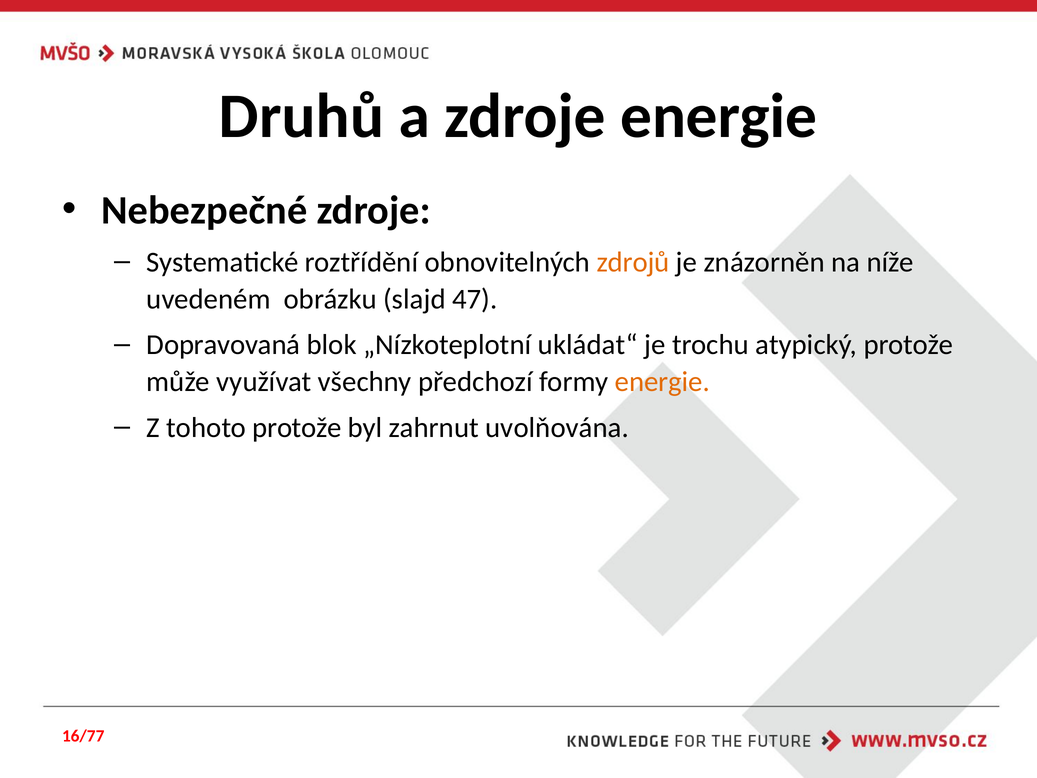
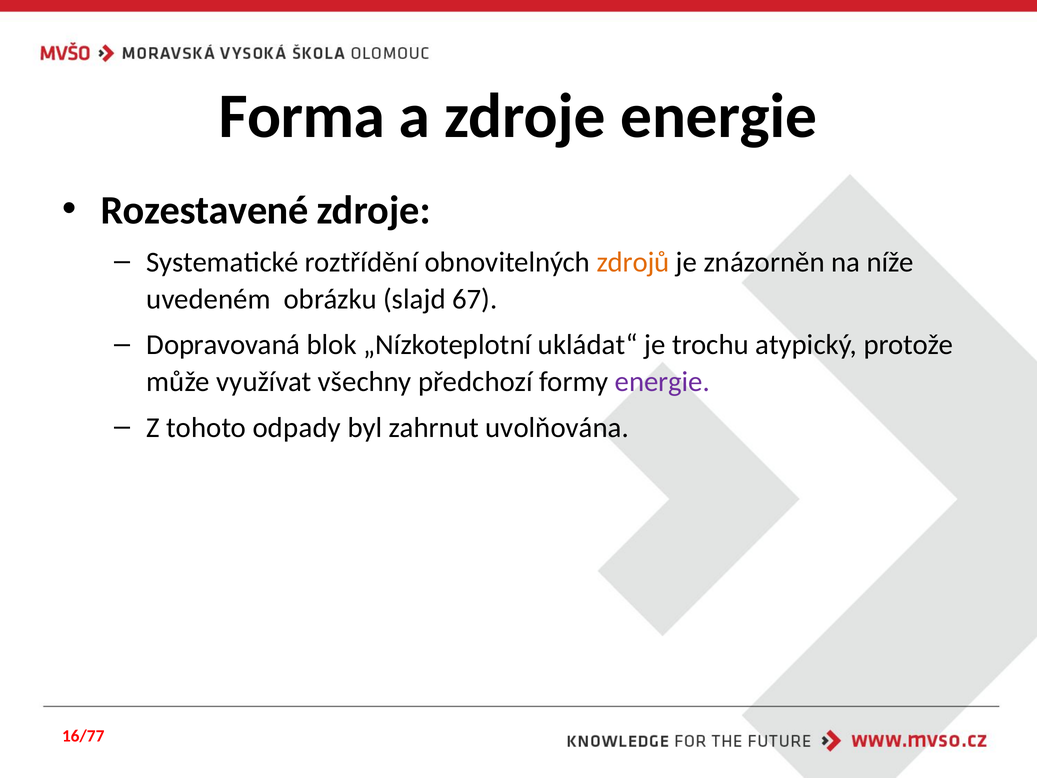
Druhů: Druhů -> Forma
Nebezpečné: Nebezpečné -> Rozestavené
47: 47 -> 67
energie at (662, 382) colour: orange -> purple
tohoto protože: protože -> odpady
